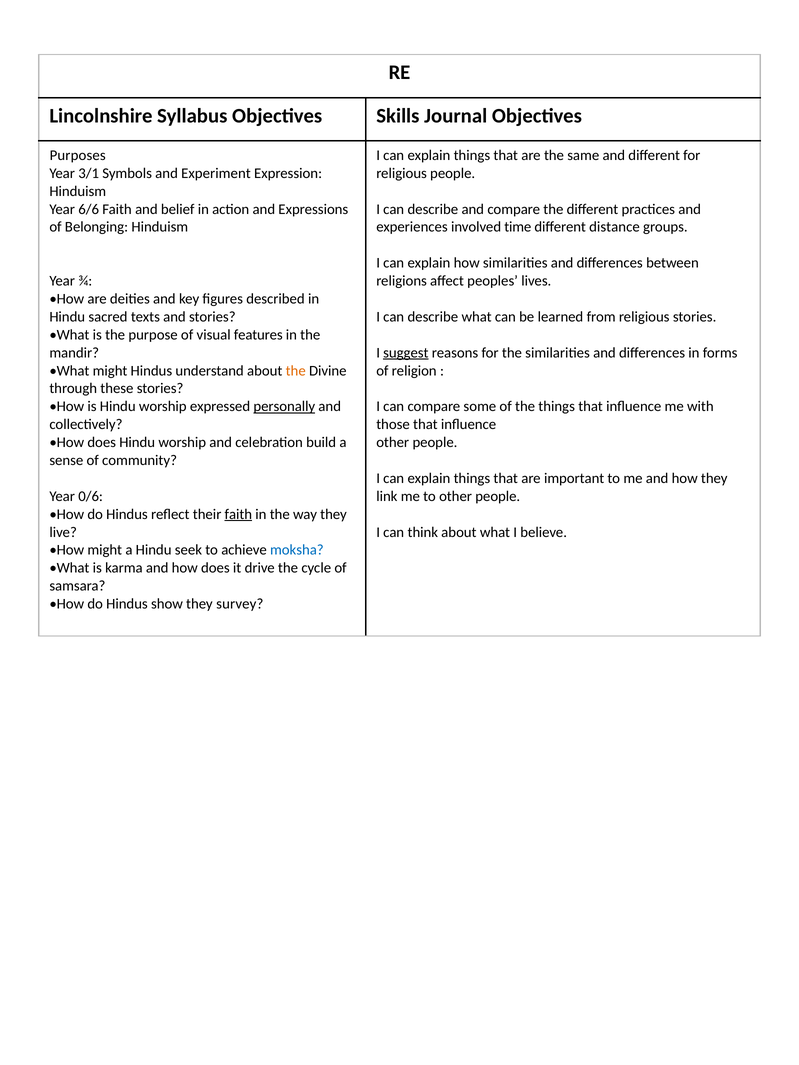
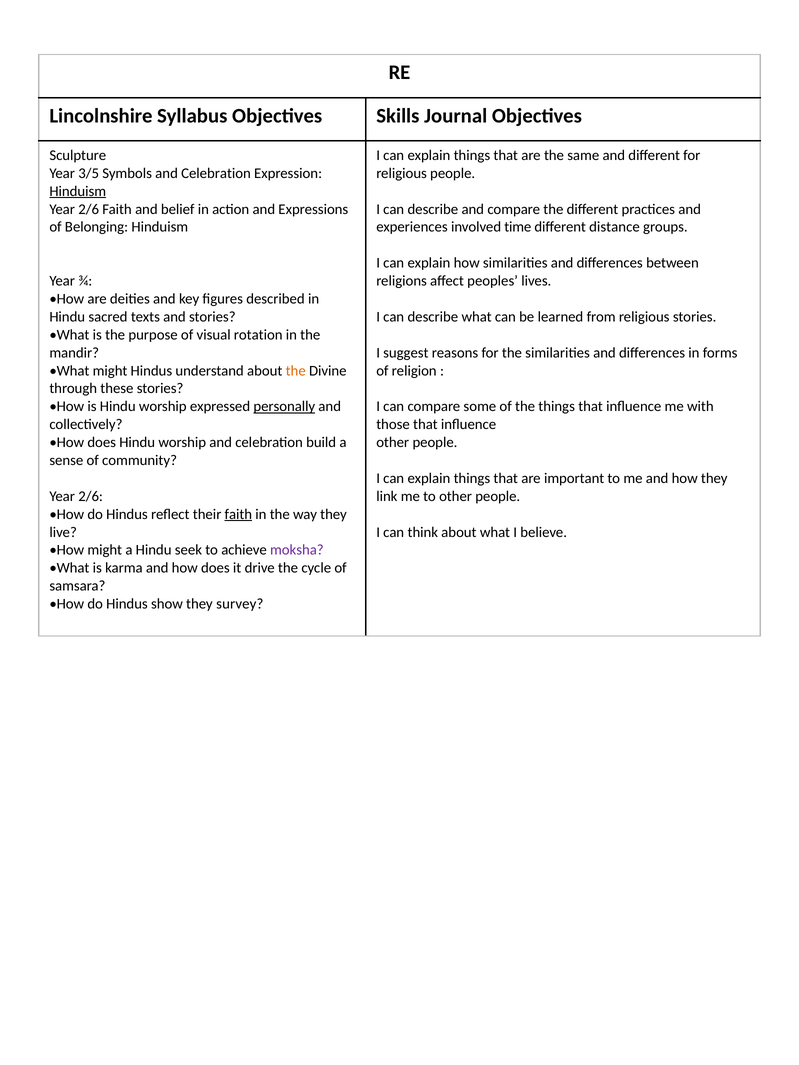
Purposes: Purposes -> Sculpture
3/1: 3/1 -> 3/5
Symbols and Experiment: Experiment -> Celebration
Hinduism at (78, 191) underline: none -> present
6/6 at (89, 209): 6/6 -> 2/6
features: features -> rotation
suggest underline: present -> none
0/6 at (91, 496): 0/6 -> 2/6
moksha colour: blue -> purple
